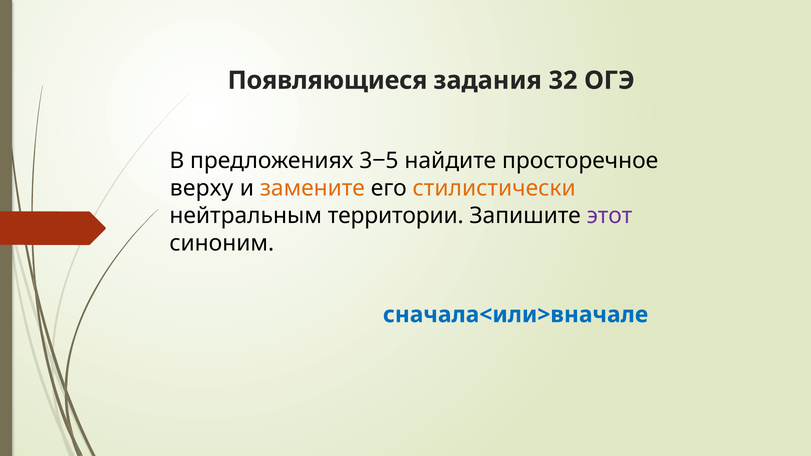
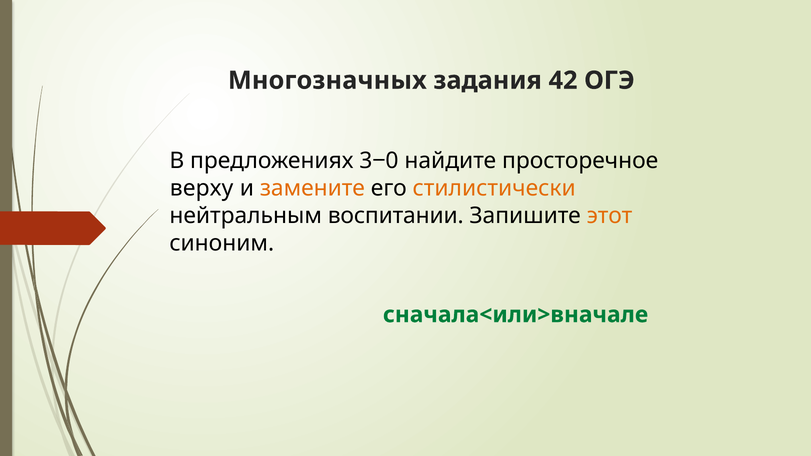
Появляющиеся: Появляющиеся -> Многозначных
32: 32 -> 42
3‒5: 3‒5 -> 3‒0
территории: территории -> воспитании
этот colour: purple -> orange
сначала<или>вначале colour: blue -> green
